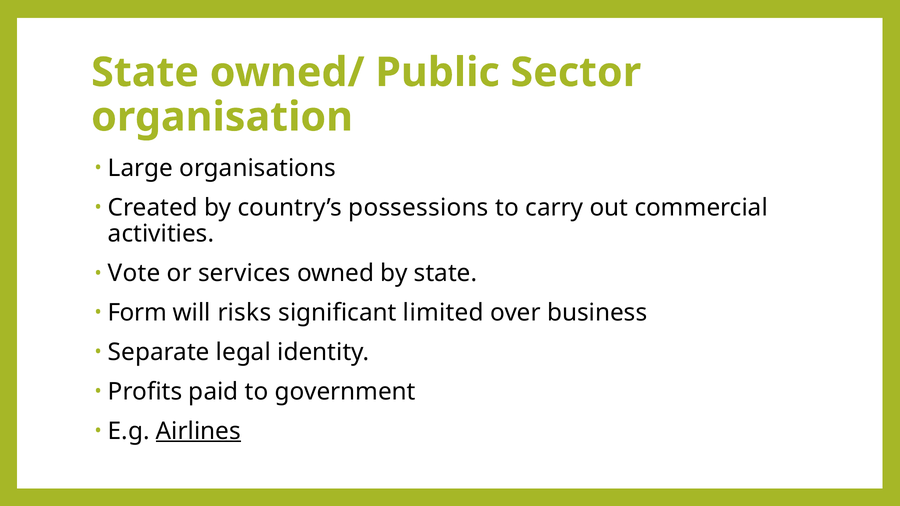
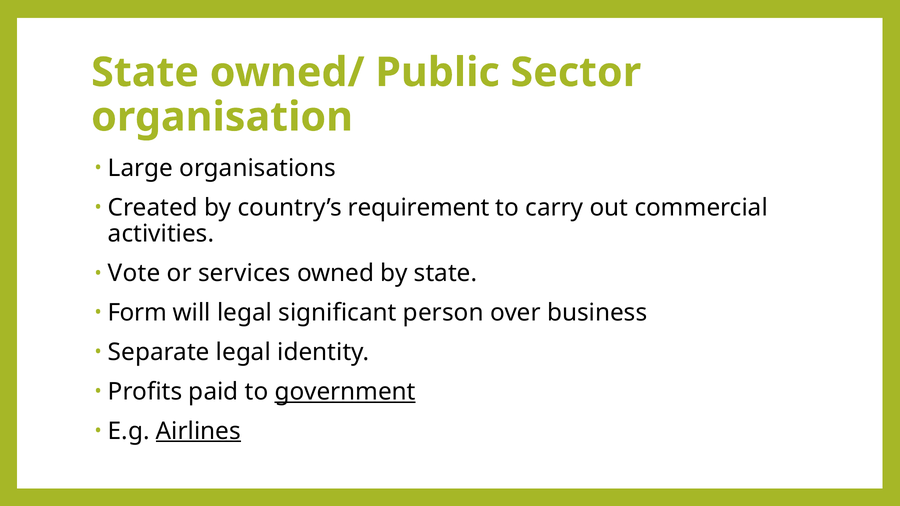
possessions: possessions -> requirement
will risks: risks -> legal
limited: limited -> person
government underline: none -> present
